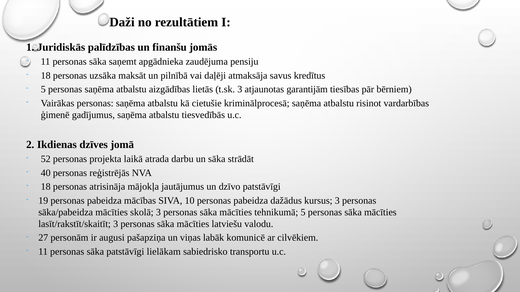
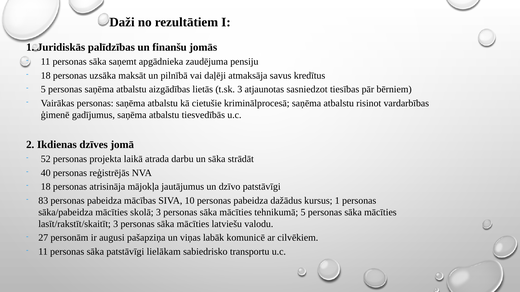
garantijām: garantijām -> sasniedzot
19: 19 -> 83
kursus 3: 3 -> 1
